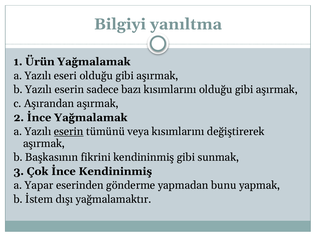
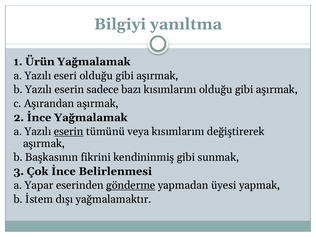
İnce Kendininmiş: Kendininmiş -> Belirlenmesi
gönderme underline: none -> present
bunu: bunu -> üyesi
